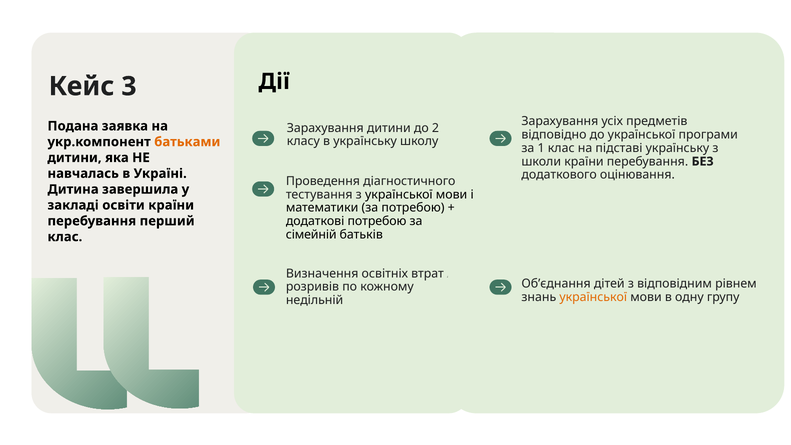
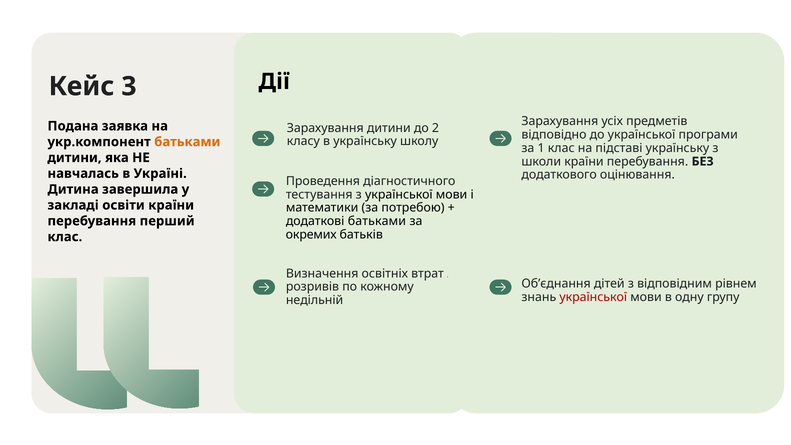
додаткові потребою: потребою -> батьками
сімейній: сімейній -> окремих
української at (593, 297) colour: orange -> red
